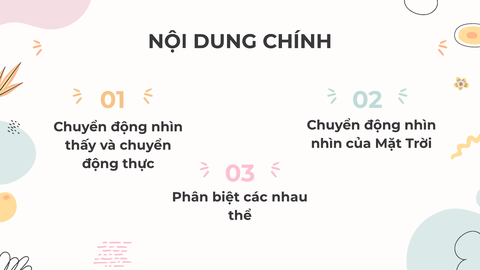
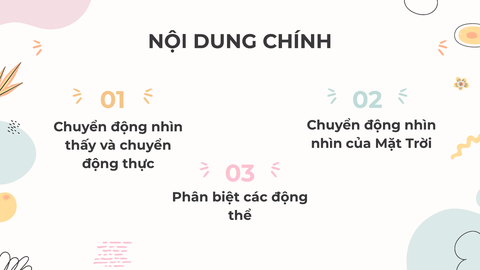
các nhau: nhau -> động
